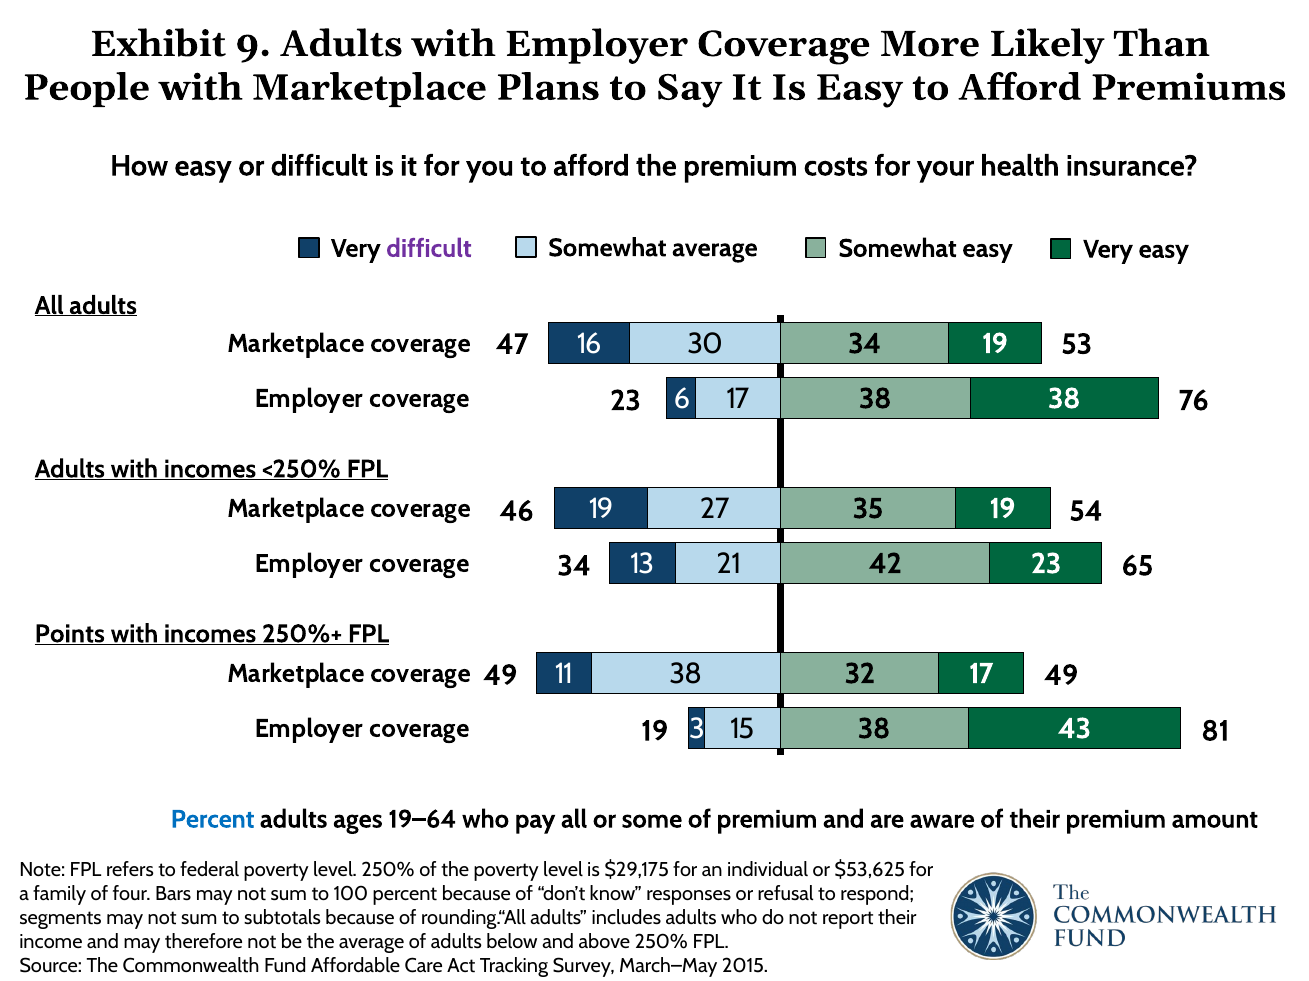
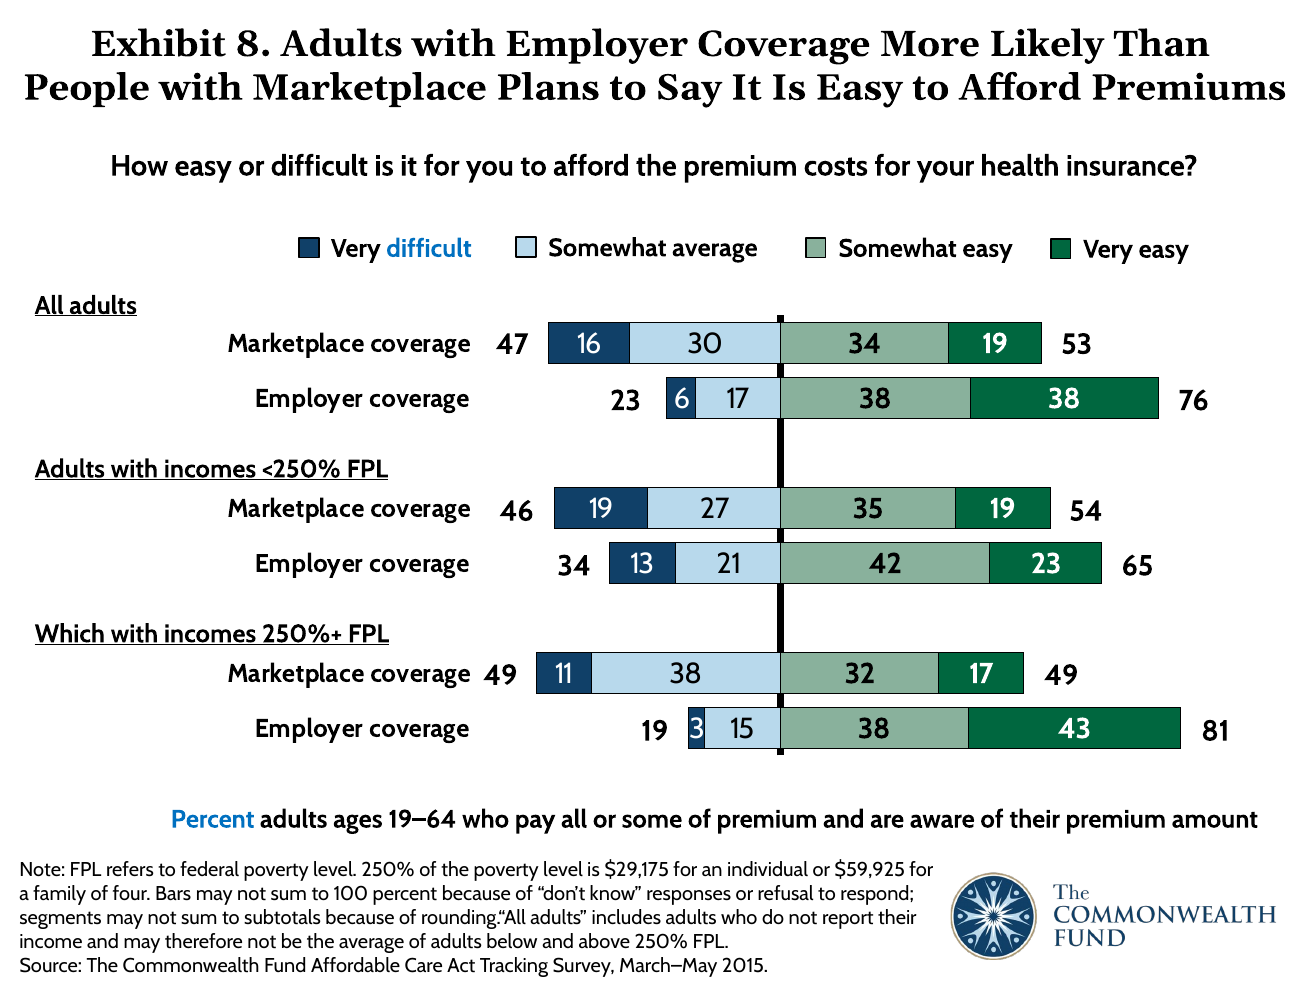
9: 9 -> 8
difficult at (429, 249) colour: purple -> blue
Points: Points -> Which
$53,625: $53,625 -> $59,925
